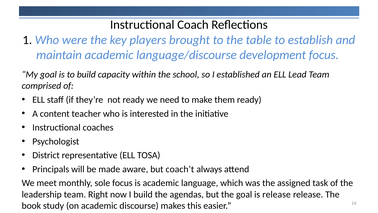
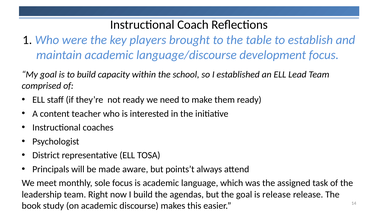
coach’t: coach’t -> points’t
